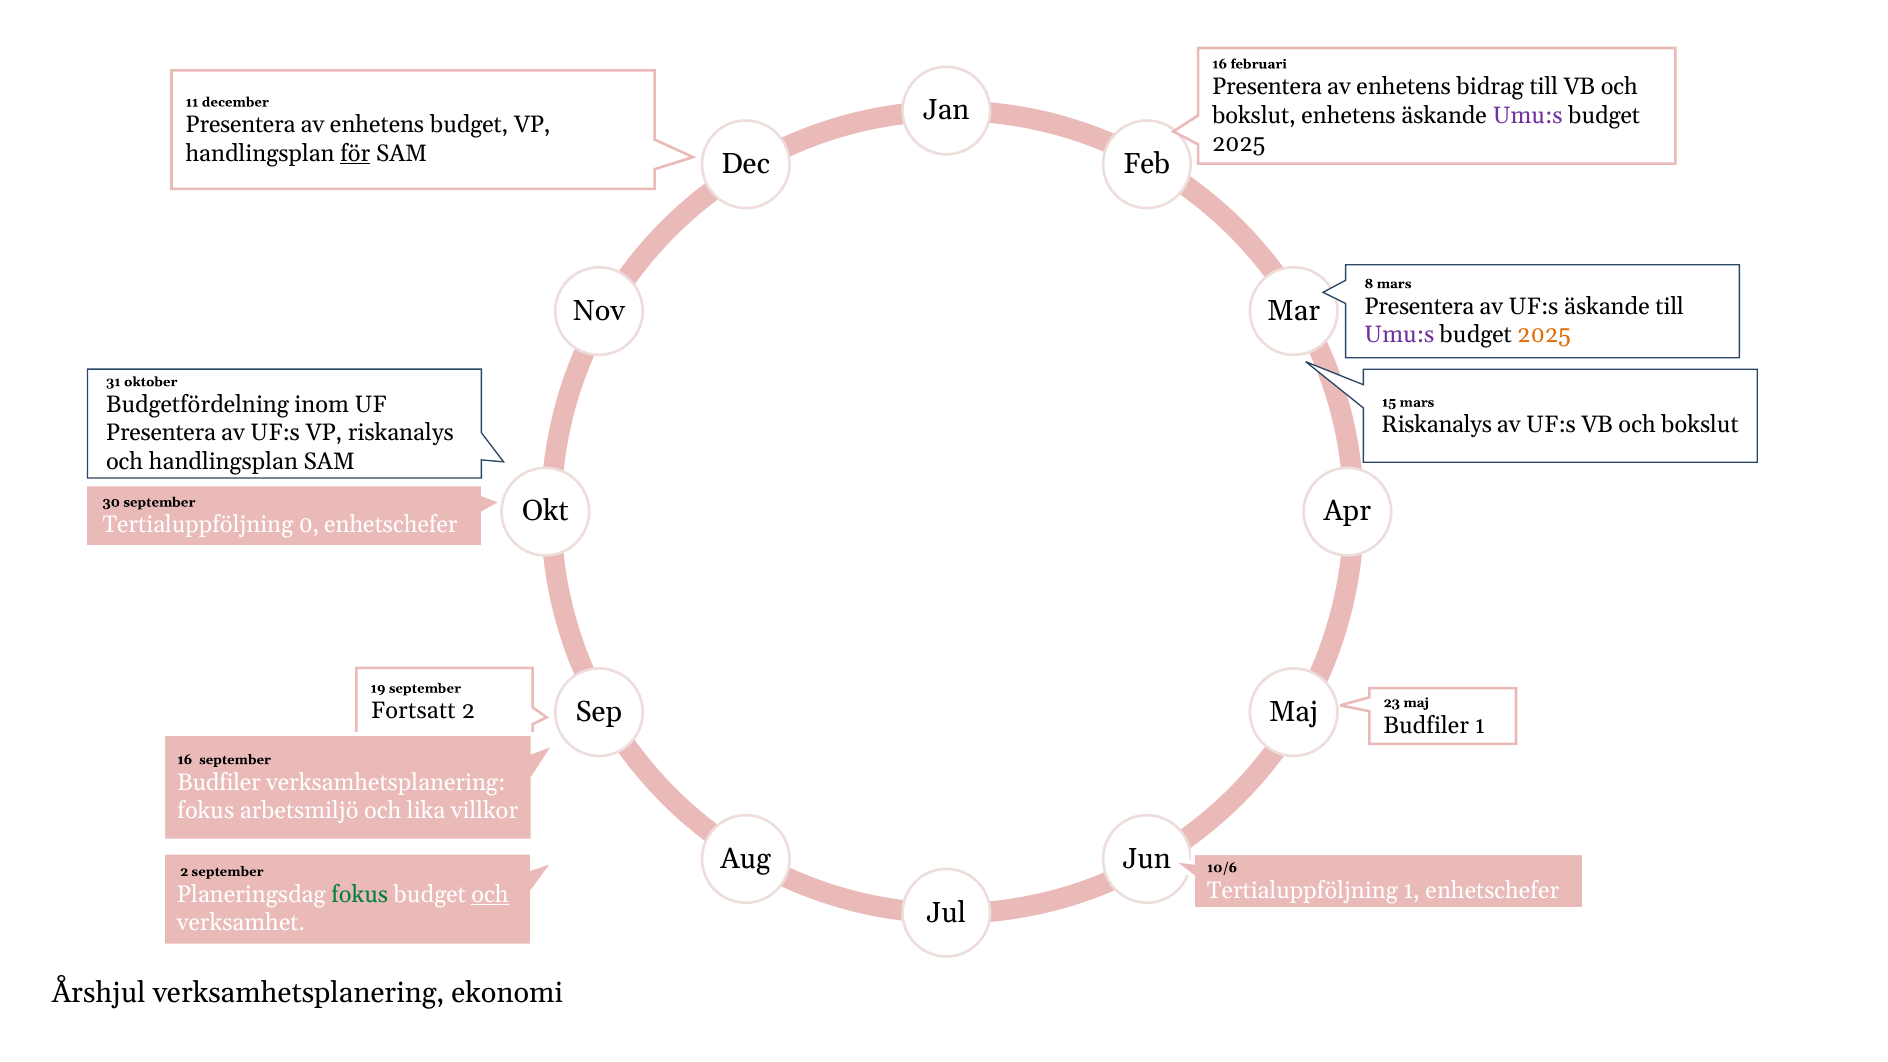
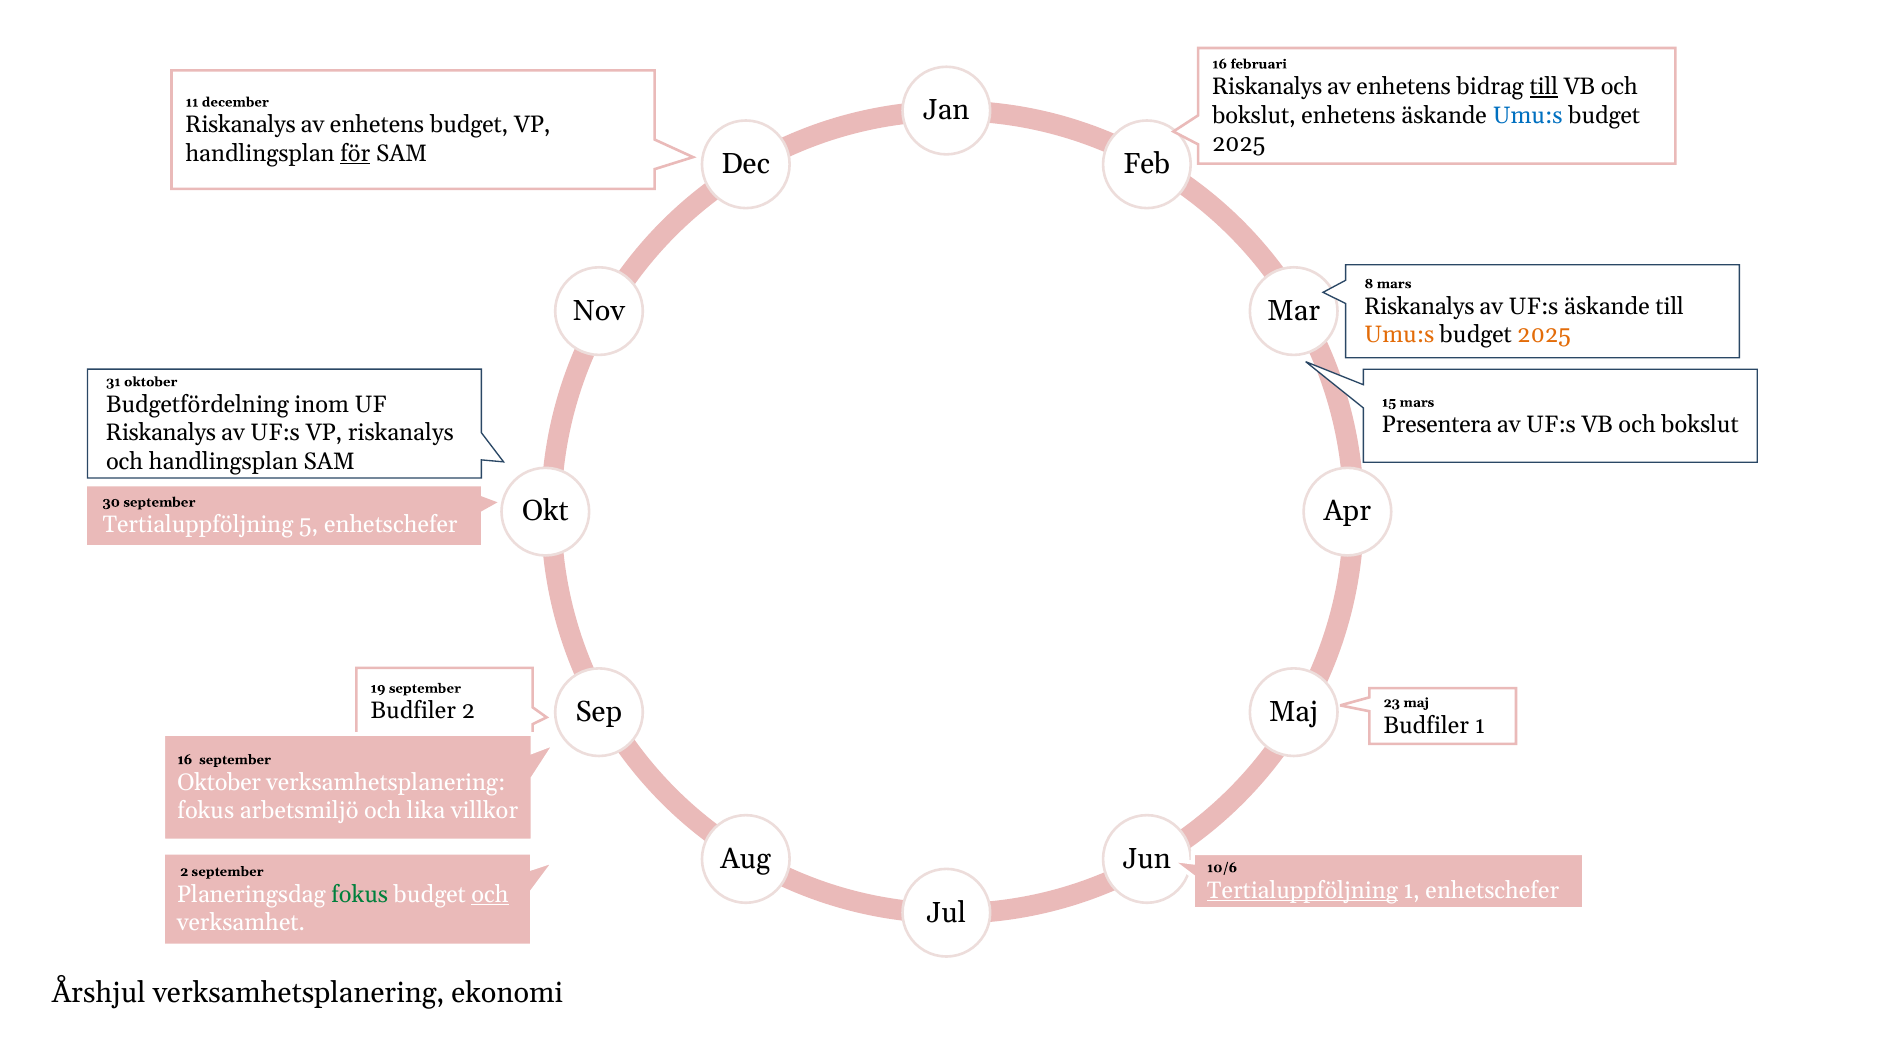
Presentera at (1267, 87): Presentera -> Riskanalys
till at (1544, 87) underline: none -> present
Umu:s at (1528, 115) colour: purple -> blue
Presentera at (240, 125): Presentera -> Riskanalys
Presentera at (1419, 307): Presentera -> Riskanalys
Umu:s at (1399, 335) colour: purple -> orange
Riskanalys at (1437, 425): Riskanalys -> Presentera
Presentera at (161, 433): Presentera -> Riskanalys
0: 0 -> 5
Fortsatt at (413, 711): Fortsatt -> Budfiler
Budfiler at (219, 783): Budfiler -> Oktober
Tertialuppföljning at (1302, 891) underline: none -> present
